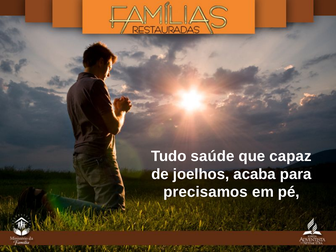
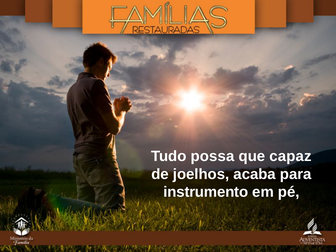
saúde: saúde -> possa
precisamos: precisamos -> instrumento
